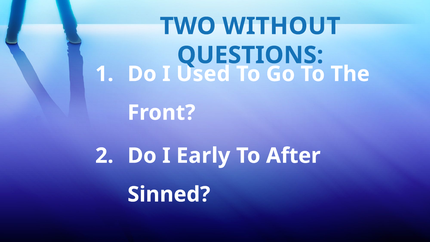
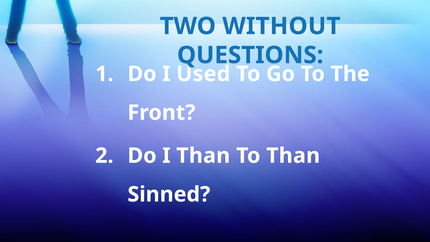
I Early: Early -> Than
To After: After -> Than
